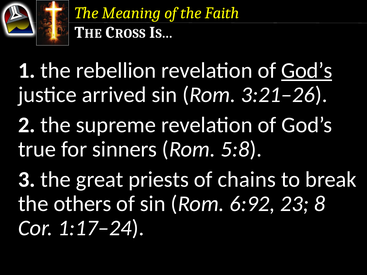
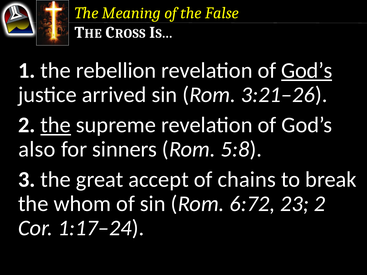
Faith: Faith -> False
the at (56, 125) underline: none -> present
true: true -> also
priests: priests -> accept
others: others -> whom
6:92: 6:92 -> 6:72
23 8: 8 -> 2
